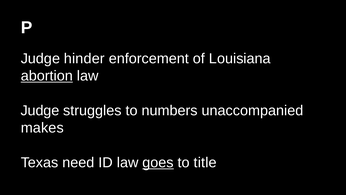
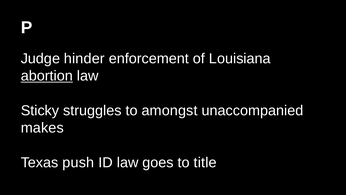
Judge at (40, 110): Judge -> Sticky
numbers: numbers -> amongst
need: need -> push
goes underline: present -> none
